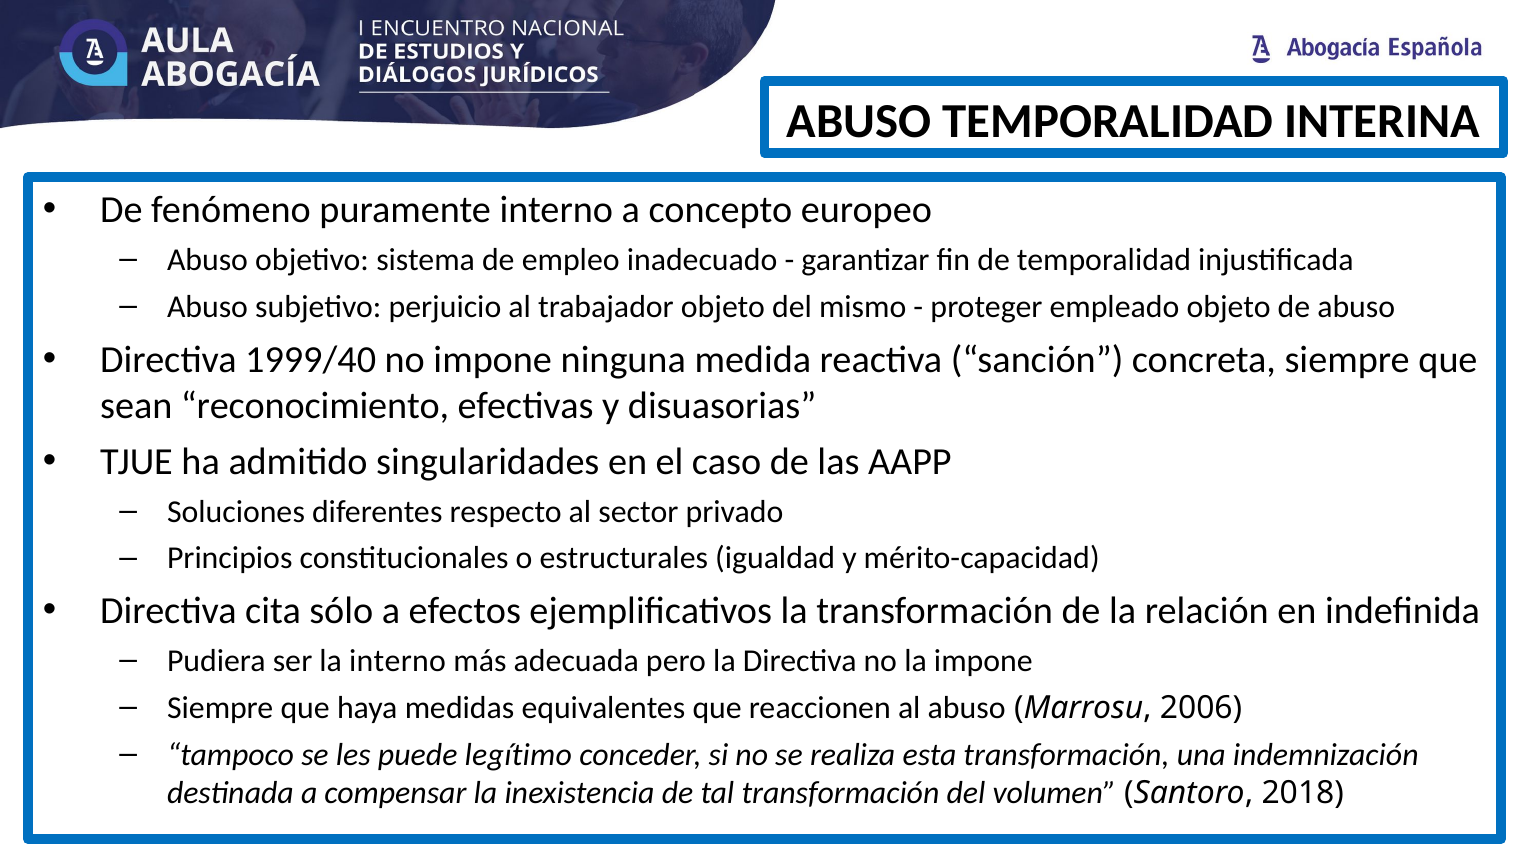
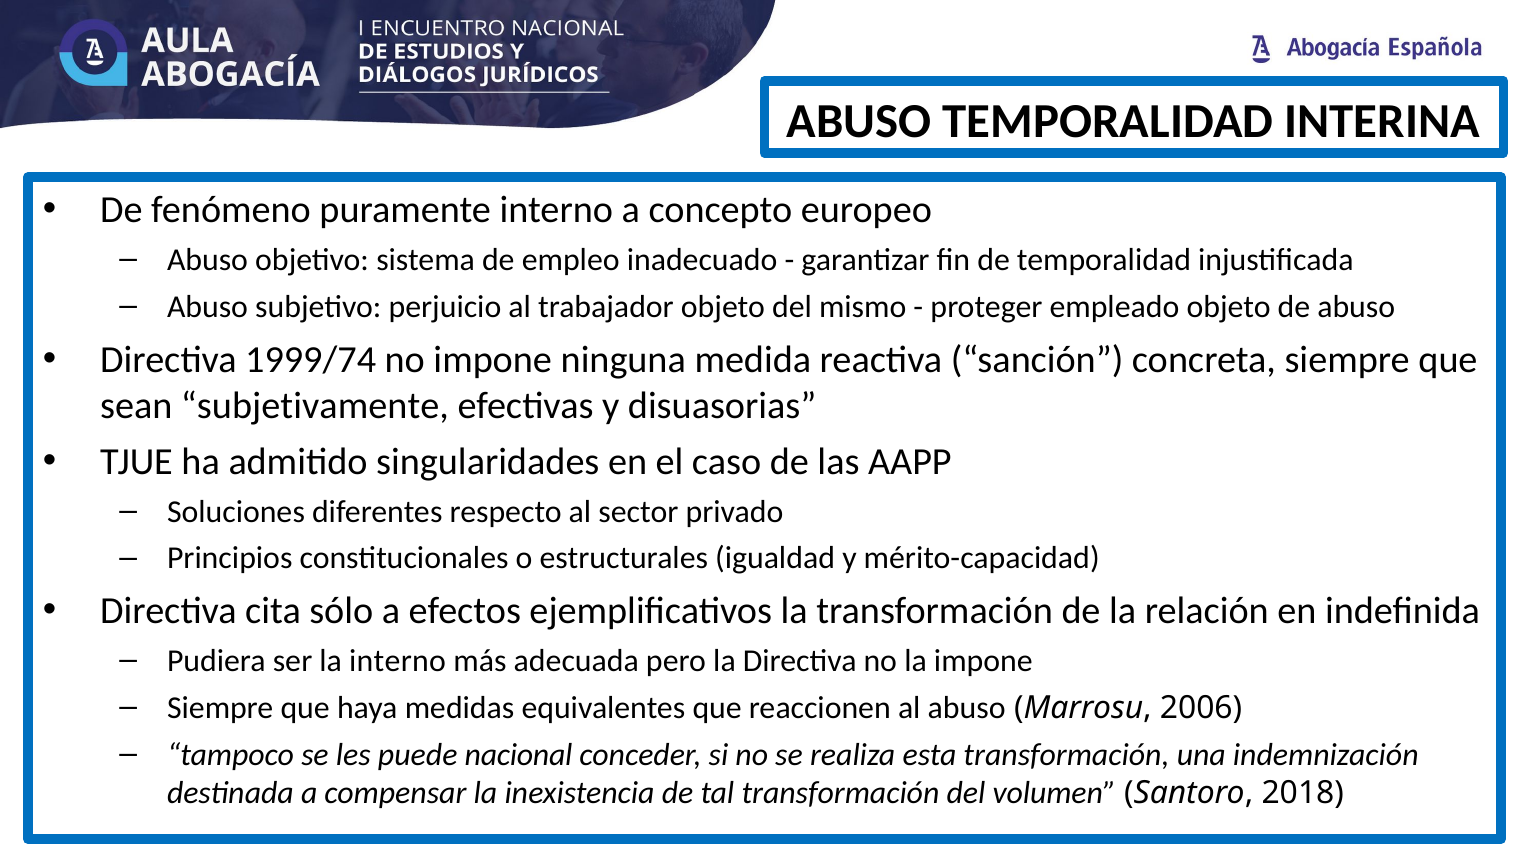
1999/40: 1999/40 -> 1999/74
reconocimiento: reconocimiento -> subjetivamente
legítimo: legítimo -> nacional
